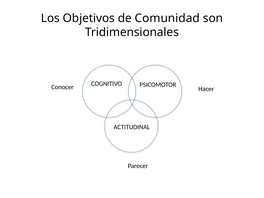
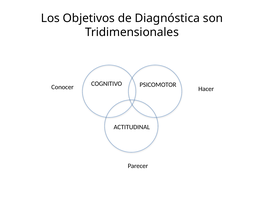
Comunidad: Comunidad -> Diagnóstica
